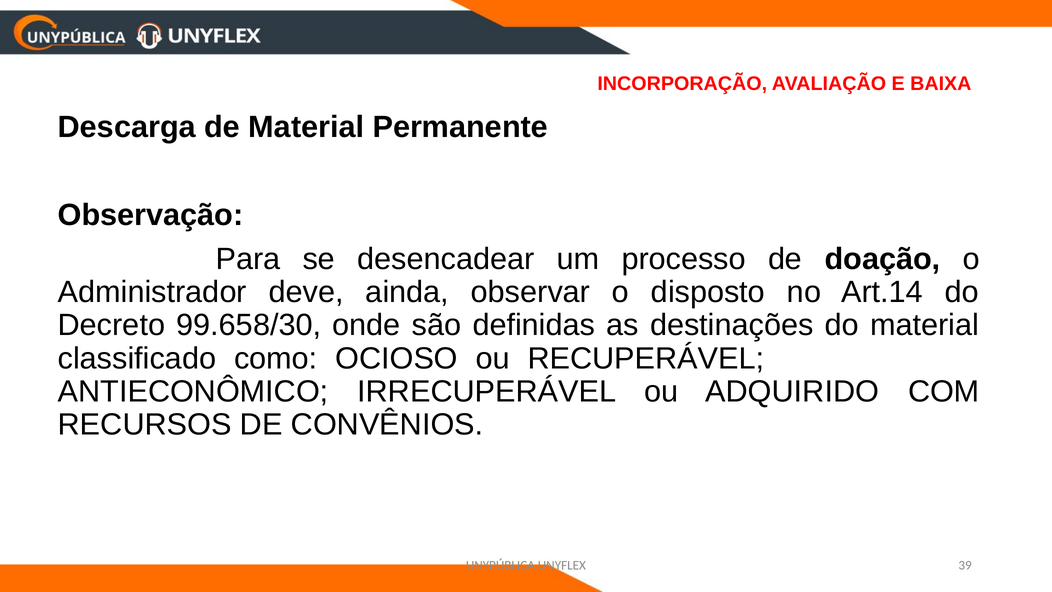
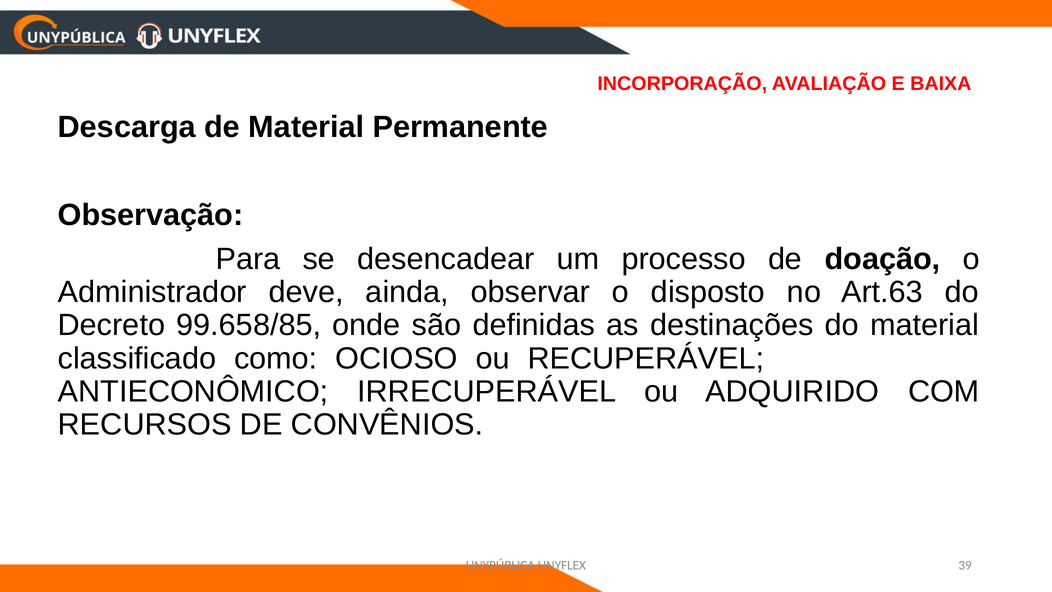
Art.14: Art.14 -> Art.63
99.658/30: 99.658/30 -> 99.658/85
